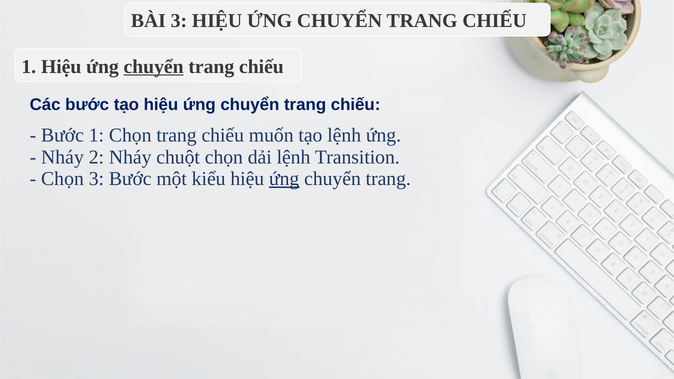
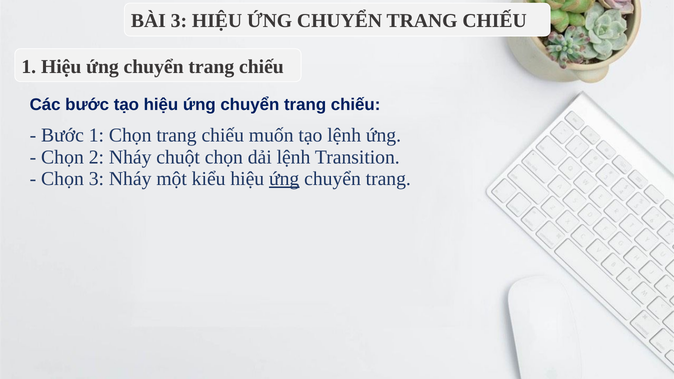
chuyển at (154, 67) underline: present -> none
Nháy at (62, 157): Nháy -> Chọn
3 Bước: Bước -> Nháy
